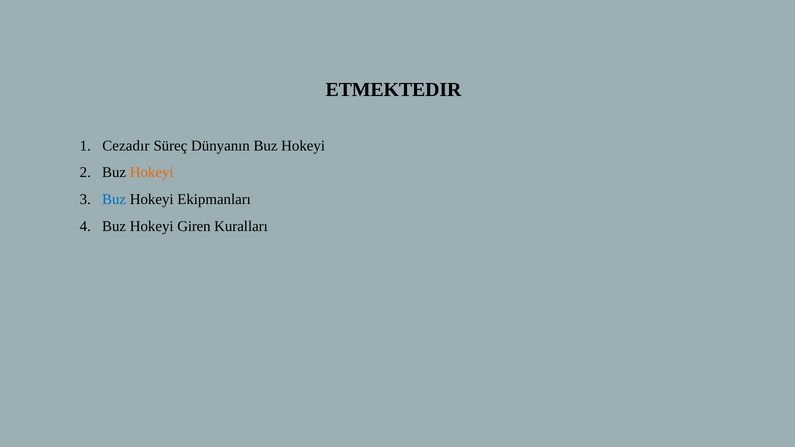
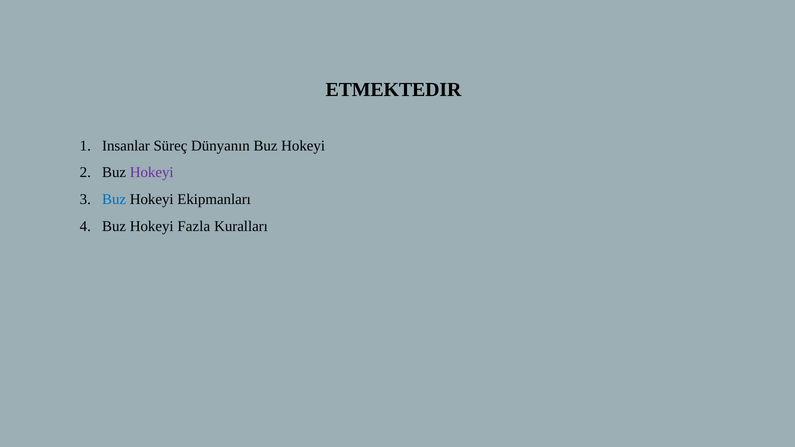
Cezadır: Cezadır -> Insanlar
Hokeyi at (152, 173) colour: orange -> purple
Giren: Giren -> Fazla
